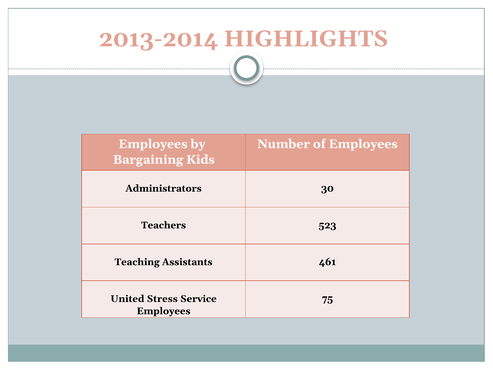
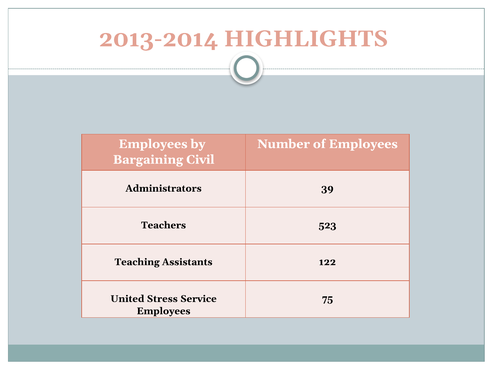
Kids: Kids -> Civil
30: 30 -> 39
461: 461 -> 122
